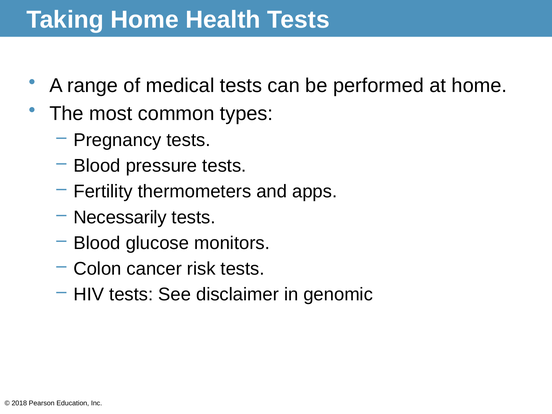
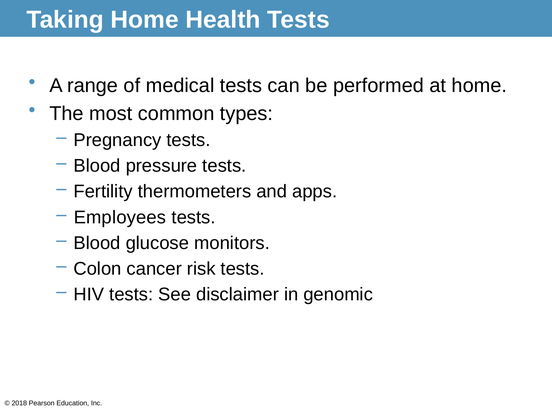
Necessarily: Necessarily -> Employees
